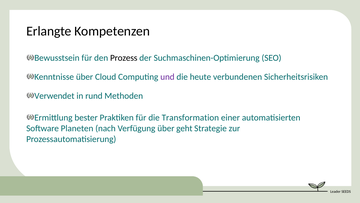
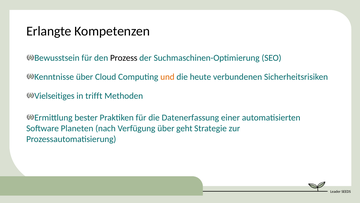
und colour: purple -> orange
Verwendet: Verwendet -> Vielseitiges
rund: rund -> trifft
Transformation: Transformation -> Datenerfassung
